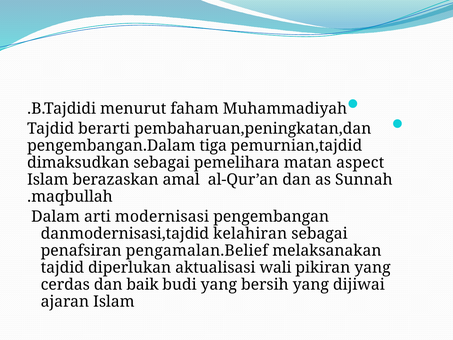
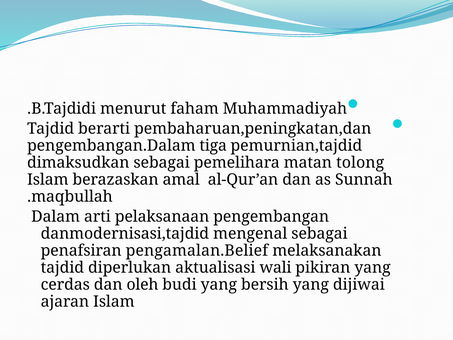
aspect: aspect -> tolong
modernisasi: modernisasi -> pelaksanaan
kelahiran: kelahiran -> mengenal
baik: baik -> oleh
